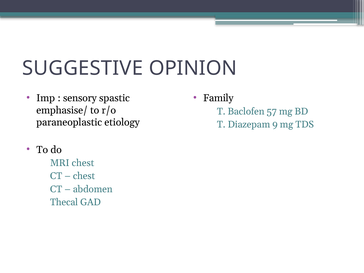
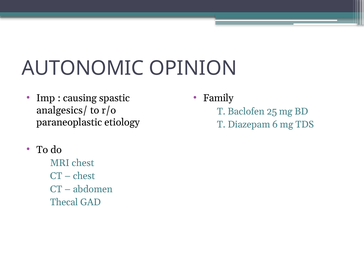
SUGGESTIVE: SUGGESTIVE -> AUTONOMIC
sensory: sensory -> causing
57: 57 -> 25
emphasise/: emphasise/ -> analgesics/
9: 9 -> 6
